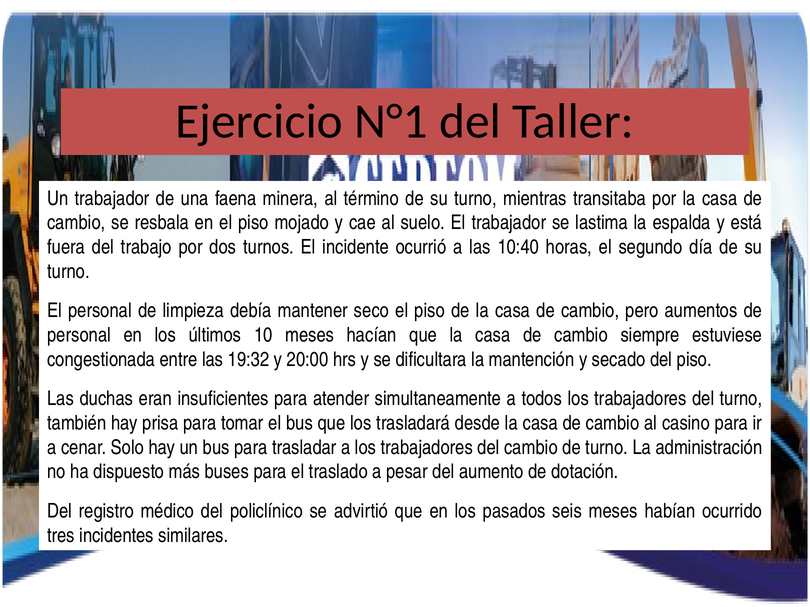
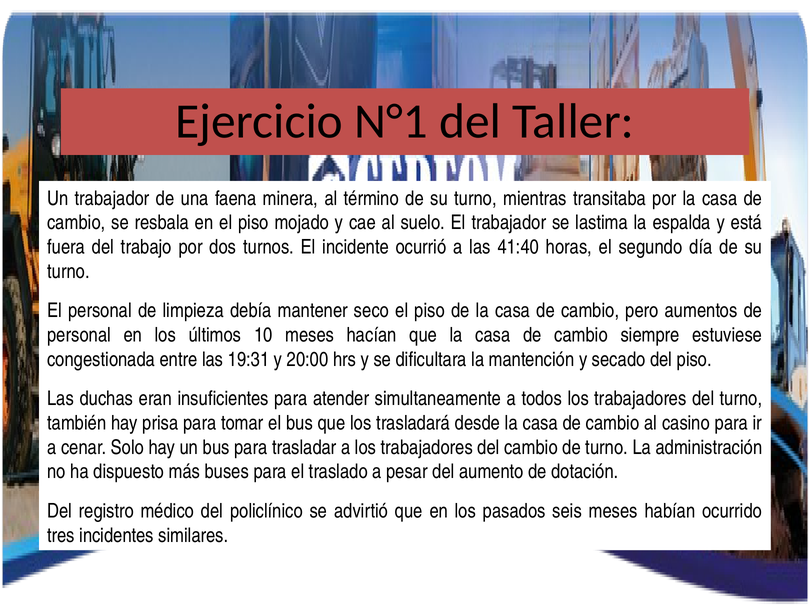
10:40: 10:40 -> 41:40
19:32: 19:32 -> 19:31
